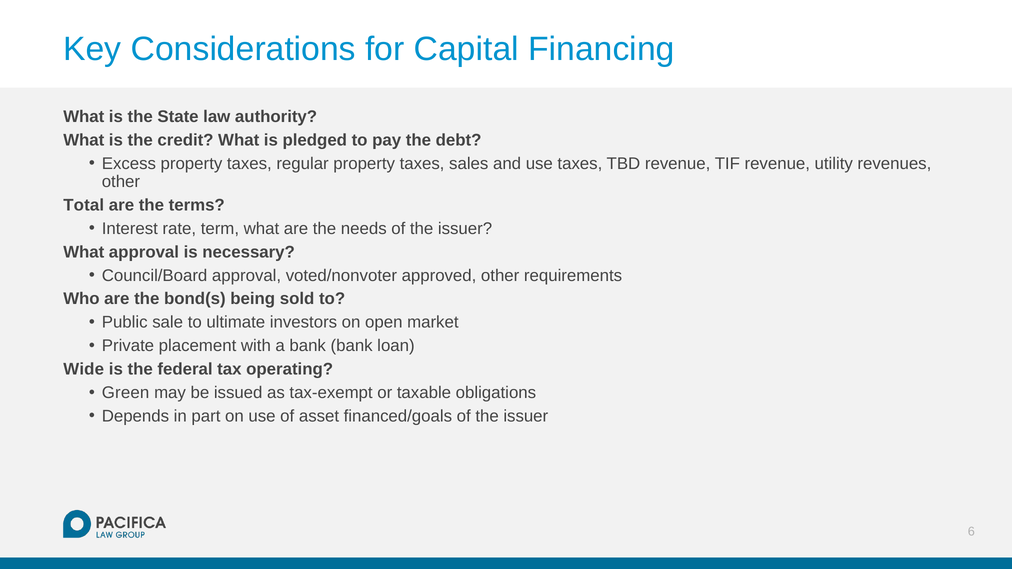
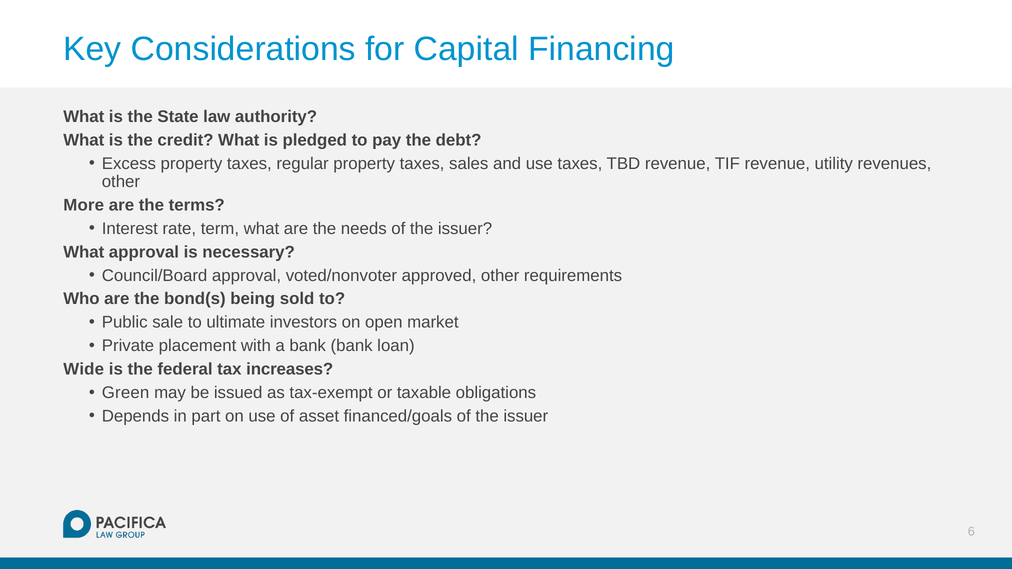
Total: Total -> More
operating: operating -> increases
